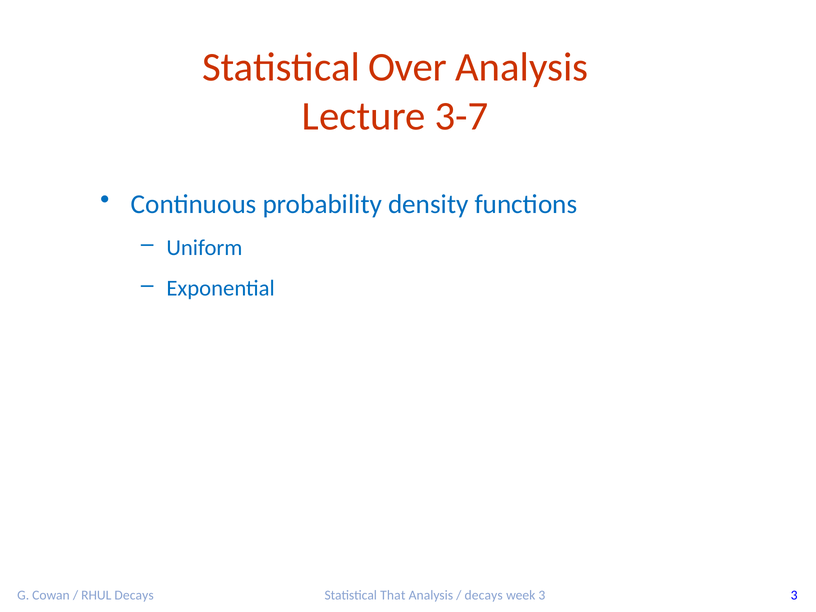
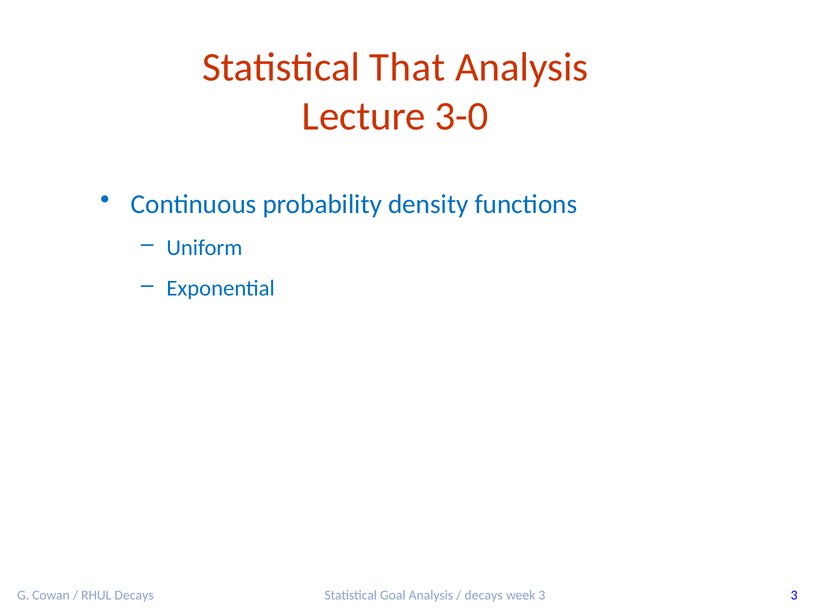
Over: Over -> That
3-7: 3-7 -> 3-0
That: That -> Goal
